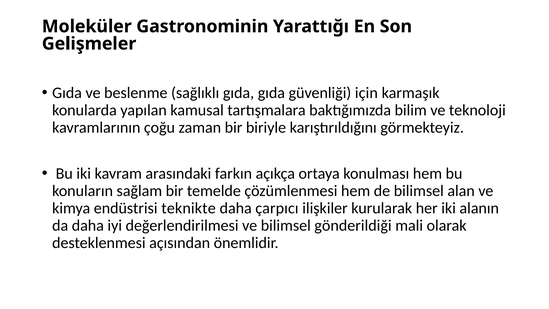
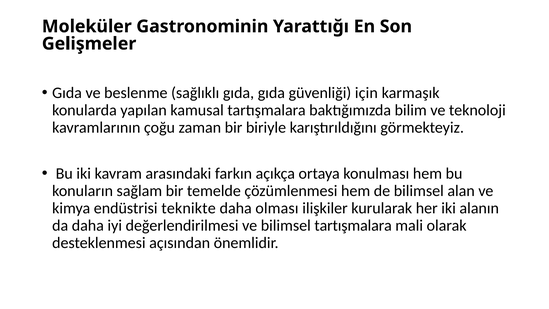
çarpıcı: çarpıcı -> olması
bilimsel gönderildiği: gönderildiği -> tartışmalara
